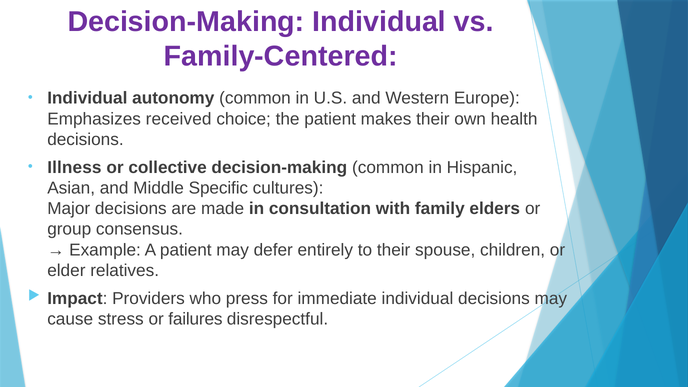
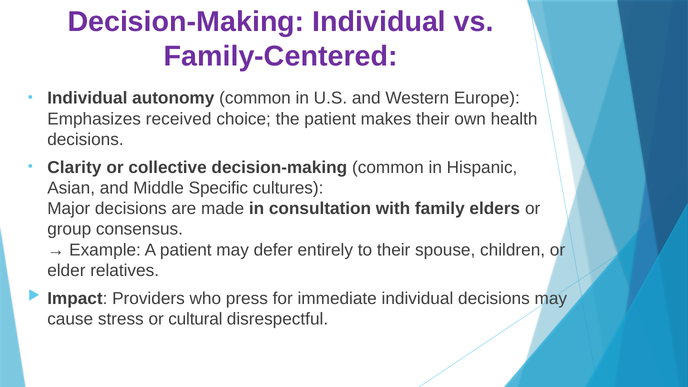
Illness: Illness -> Clarity
failures: failures -> cultural
